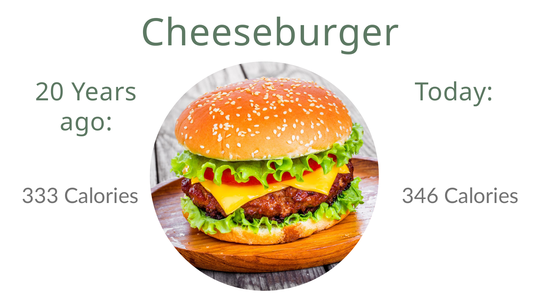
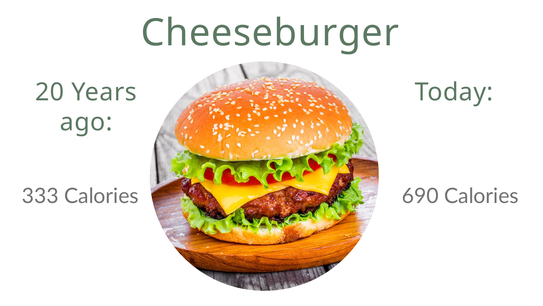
346: 346 -> 690
